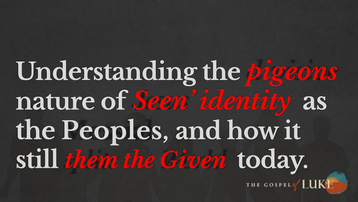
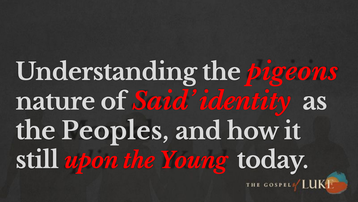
Seen: Seen -> Said
them: them -> upon
Given: Given -> Young
